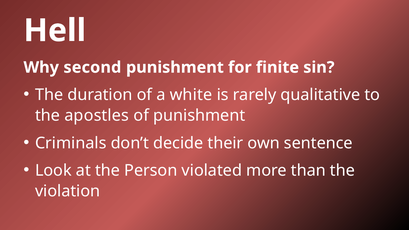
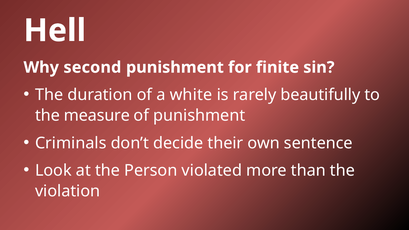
qualitative: qualitative -> beautifully
apostles: apostles -> measure
